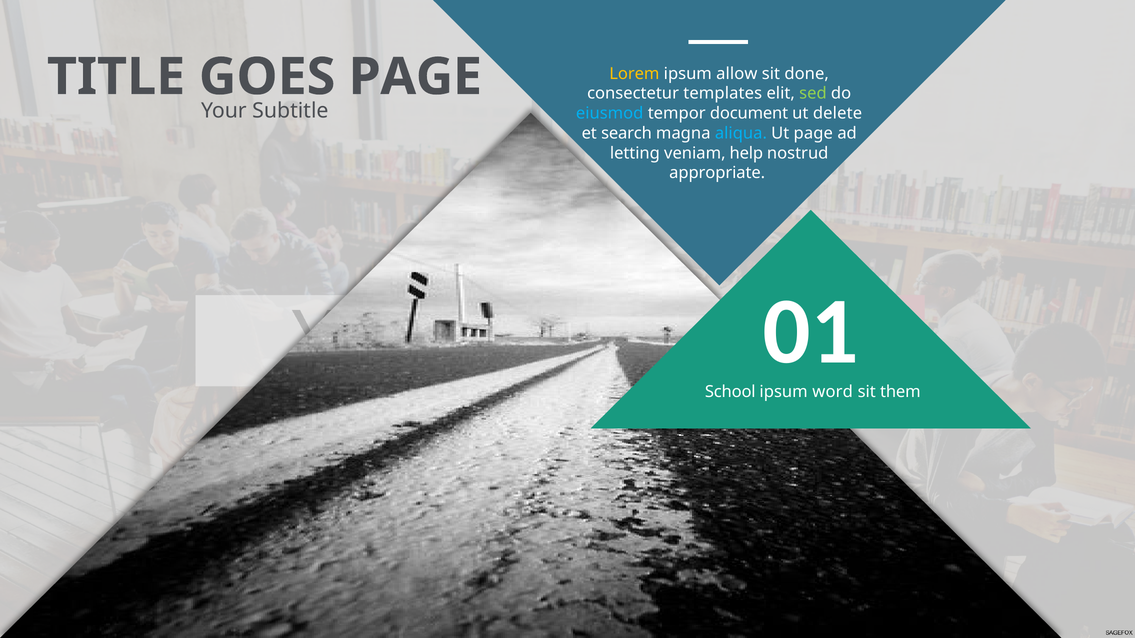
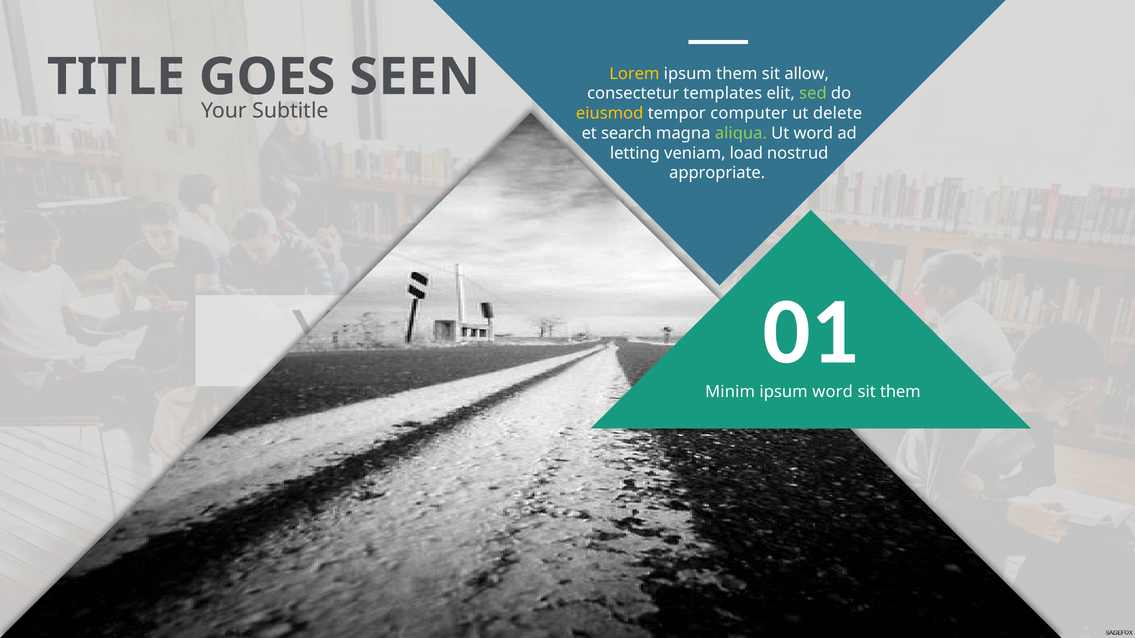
PAGE at (415, 77): PAGE -> SEEN
ipsum allow: allow -> them
done: done -> allow
eiusmod colour: light blue -> yellow
document: document -> computer
aliqua colour: light blue -> light green
Ut page: page -> word
help: help -> load
School: School -> Minim
